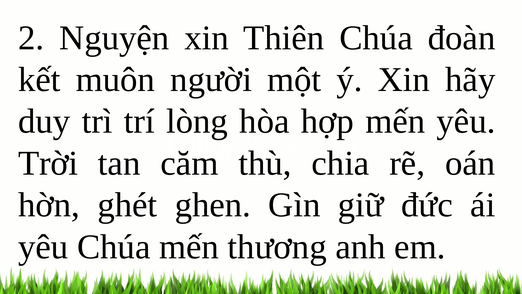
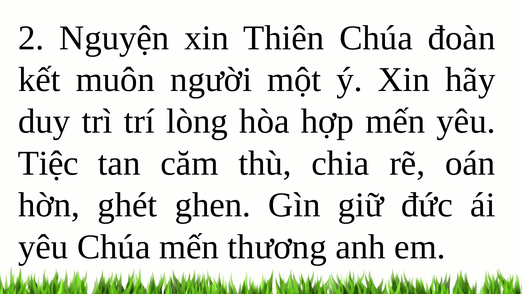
Trời: Trời -> Tiệc
